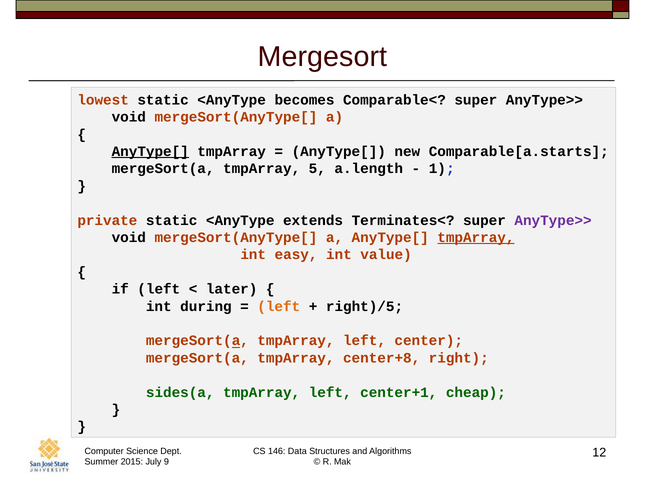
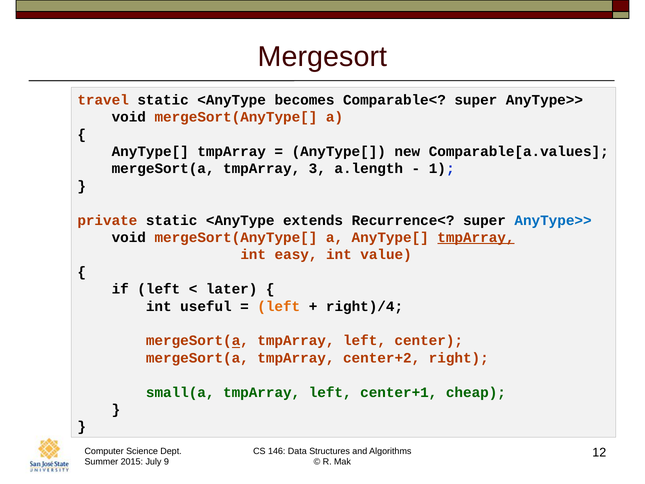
lowest: lowest -> travel
AnyType[ at (150, 151) underline: present -> none
Comparable[a.starts: Comparable[a.starts -> Comparable[a.values
5: 5 -> 3
Terminates<: Terminates< -> Recurrence<
AnyType>> at (553, 220) colour: purple -> blue
during: during -> useful
right)/5: right)/5 -> right)/4
center+8: center+8 -> center+2
sides(a: sides(a -> small(a
